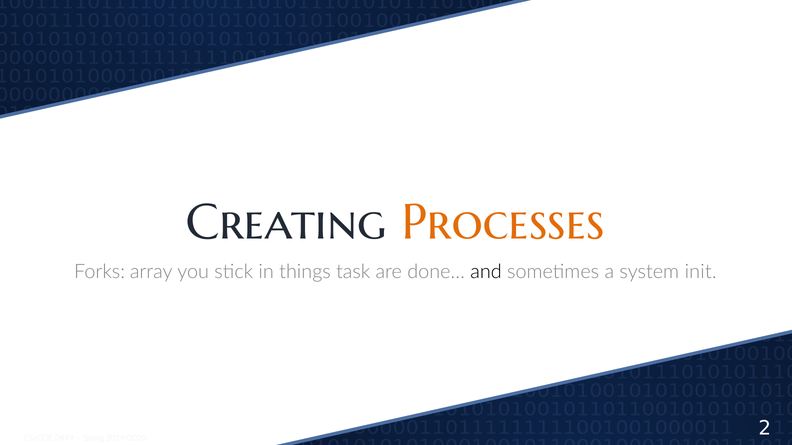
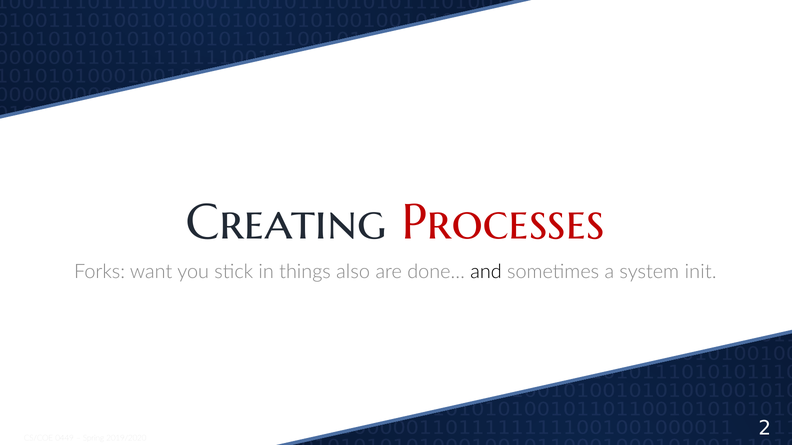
Processes colour: orange -> red
array: array -> want
task: task -> also
